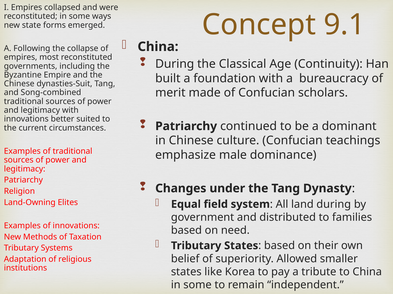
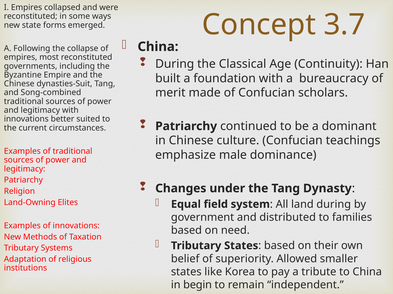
9.1: 9.1 -> 3.7
some at (197, 286): some -> begin
